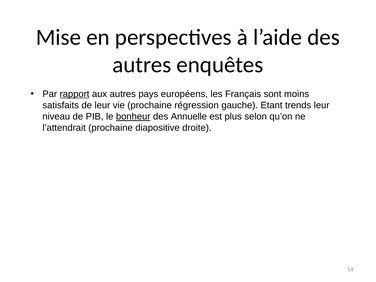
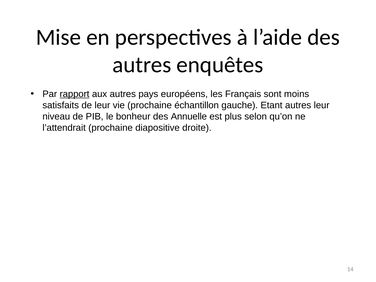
régression: régression -> échantillon
Etant trends: trends -> autres
bonheur underline: present -> none
